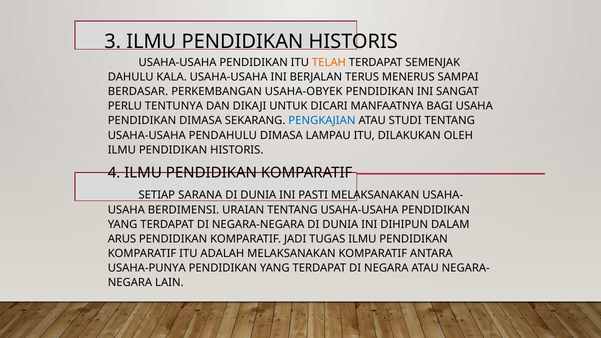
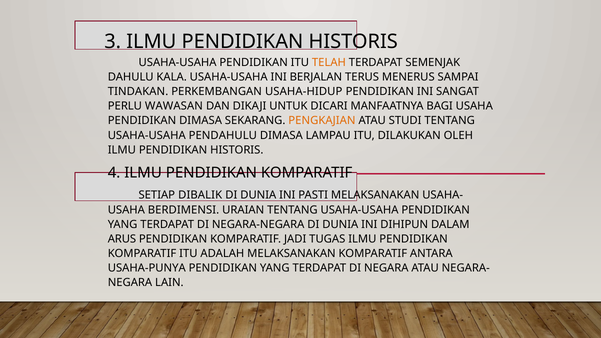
BERDASAR: BERDASAR -> TINDAKAN
USAHA-OBYEK: USAHA-OBYEK -> USAHA-HIDUP
TENTUNYA: TENTUNYA -> WAWASAN
PENGKAJIAN colour: blue -> orange
SARANA: SARANA -> DIBALIK
